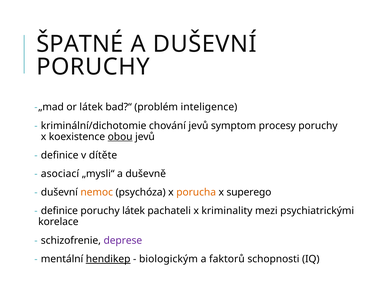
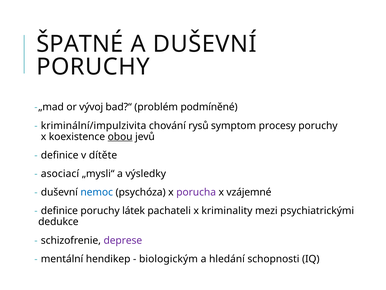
or látek: látek -> vývoj
inteligence: inteligence -> podmíněné
kriminální/dichotomie: kriminální/dichotomie -> kriminální/impulzivita
chování jevů: jevů -> rysů
duševně: duševně -> výsledky
nemoc colour: orange -> blue
porucha colour: orange -> purple
superego: superego -> vzájemné
korelace: korelace -> dedukce
hendikep underline: present -> none
faktorů: faktorů -> hledání
